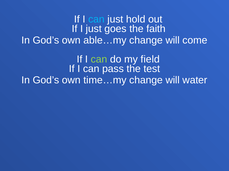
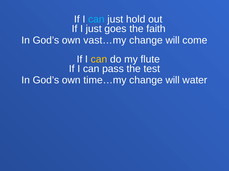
able…my: able…my -> vast…my
can at (99, 59) colour: light green -> yellow
field: field -> flute
